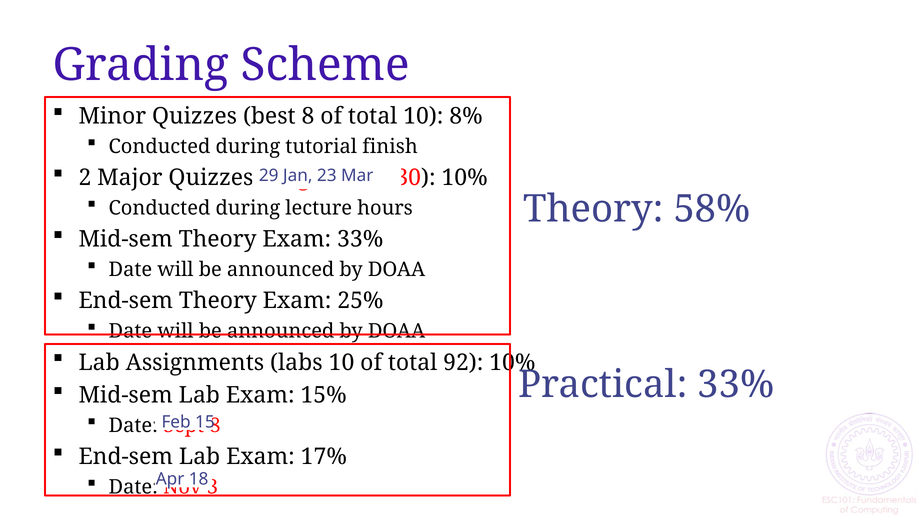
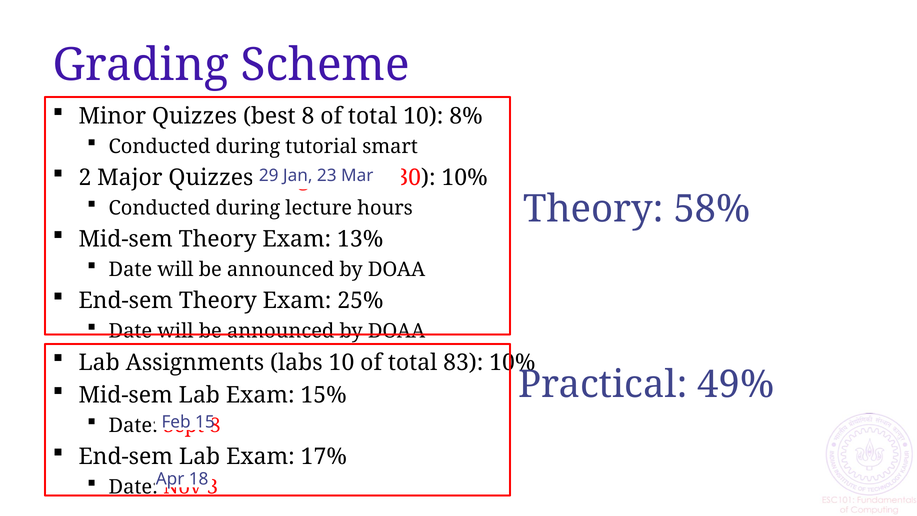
finish: finish -> smart
Exam 33%: 33% -> 13%
92: 92 -> 83
Practical 33%: 33% -> 49%
